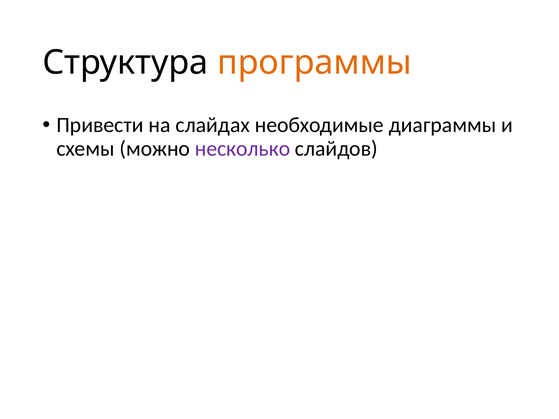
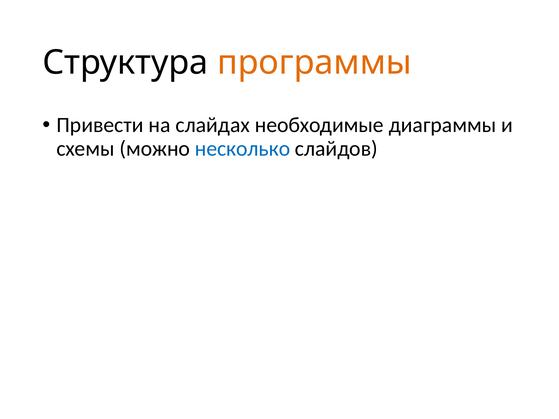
несколько colour: purple -> blue
